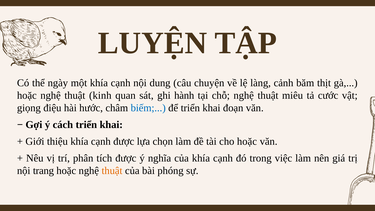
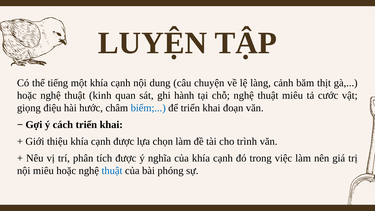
ngày: ngày -> tiếng
cho hoặc: hoặc -> trình
nội trang: trang -> miêu
thuật at (112, 171) colour: orange -> blue
